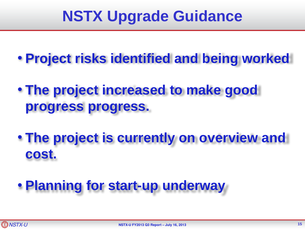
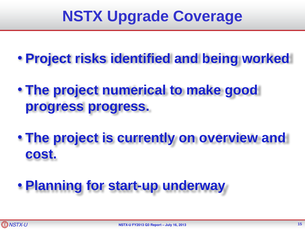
Guidance: Guidance -> Coverage
increased: increased -> numerical
